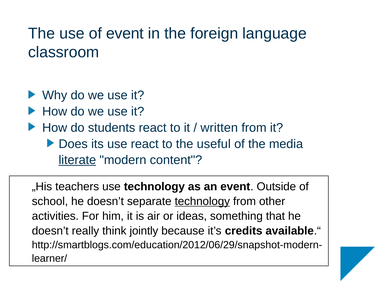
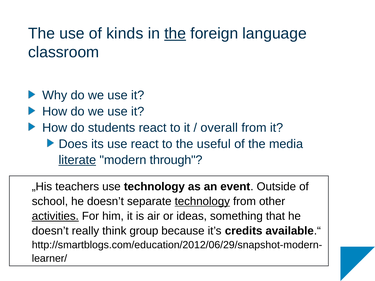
of event: event -> kinds
the at (175, 34) underline: none -> present
written: written -> overall
content: content -> through
activities underline: none -> present
jointly: jointly -> group
